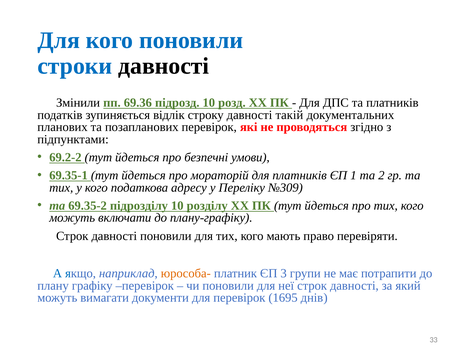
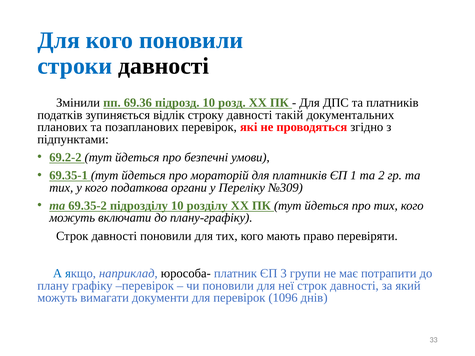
адресу: адресу -> органи
юрособа- colour: orange -> black
1695: 1695 -> 1096
